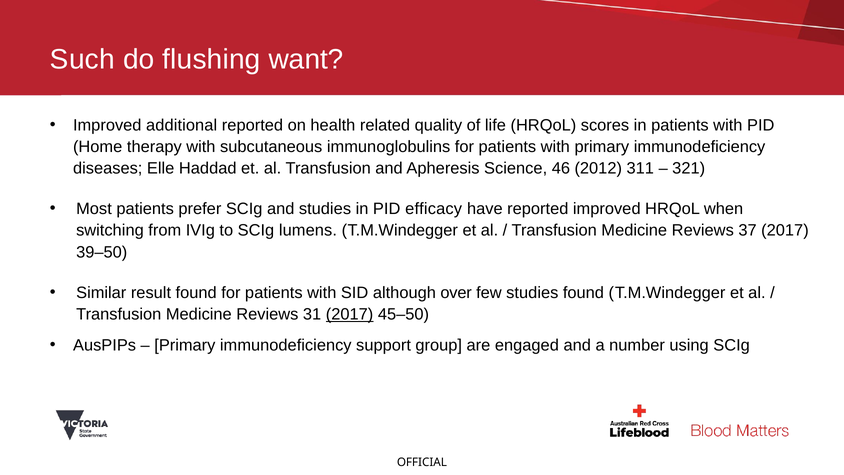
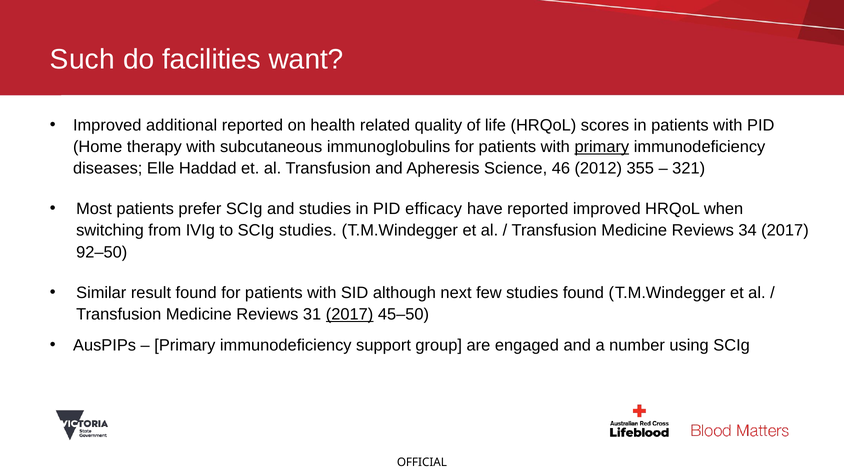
flushing: flushing -> facilities
primary at (602, 147) underline: none -> present
311: 311 -> 355
SCIg lumens: lumens -> studies
37: 37 -> 34
39–50: 39–50 -> 92–50
over: over -> next
